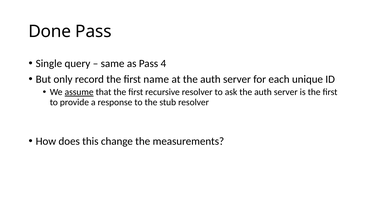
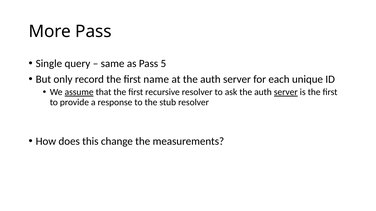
Done: Done -> More
4: 4 -> 5
server at (286, 92) underline: none -> present
